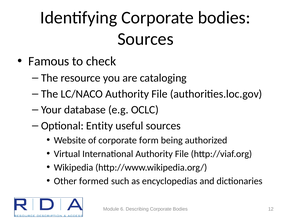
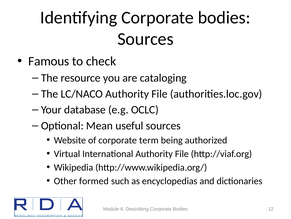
Entity: Entity -> Mean
form: form -> term
